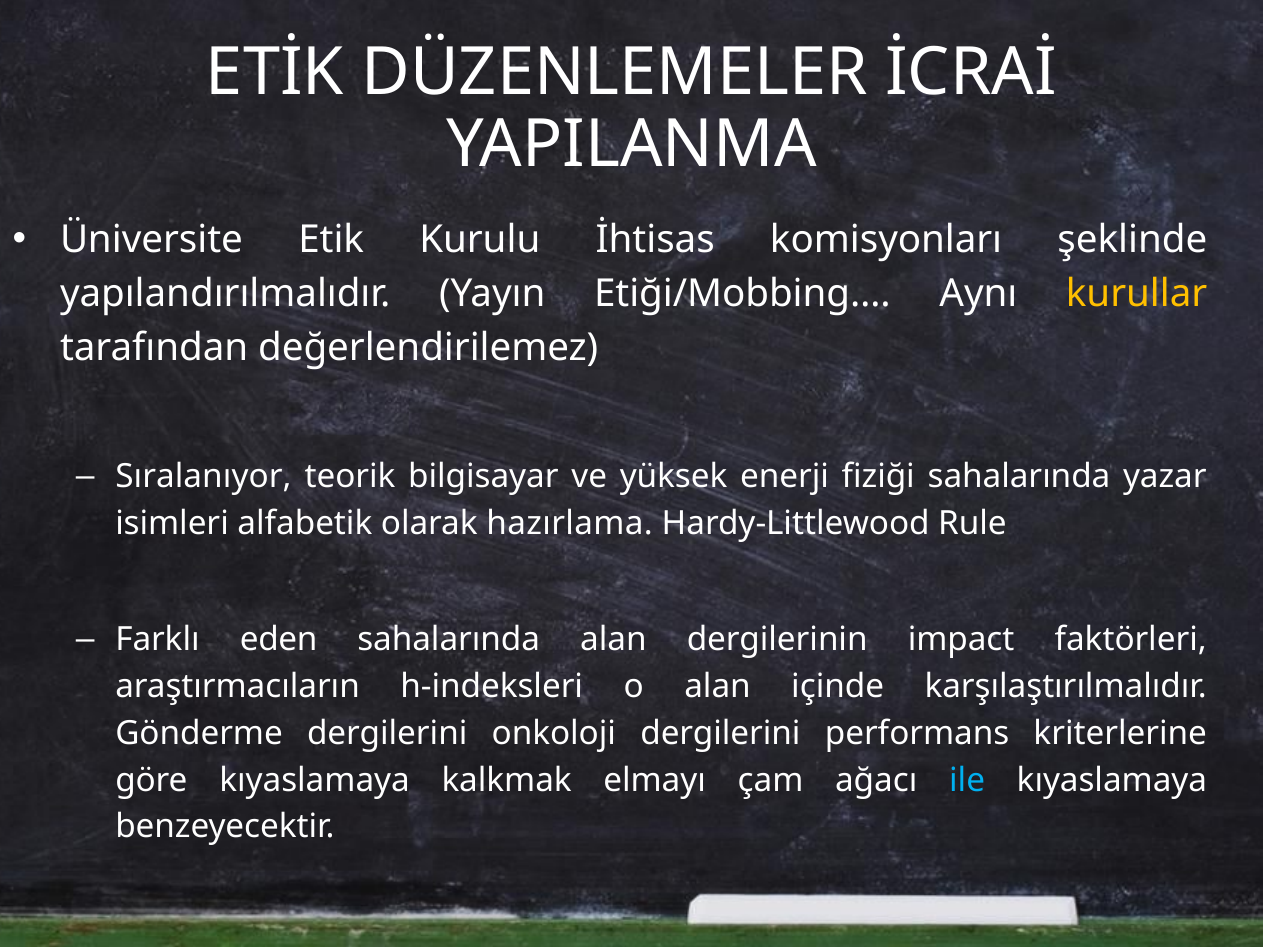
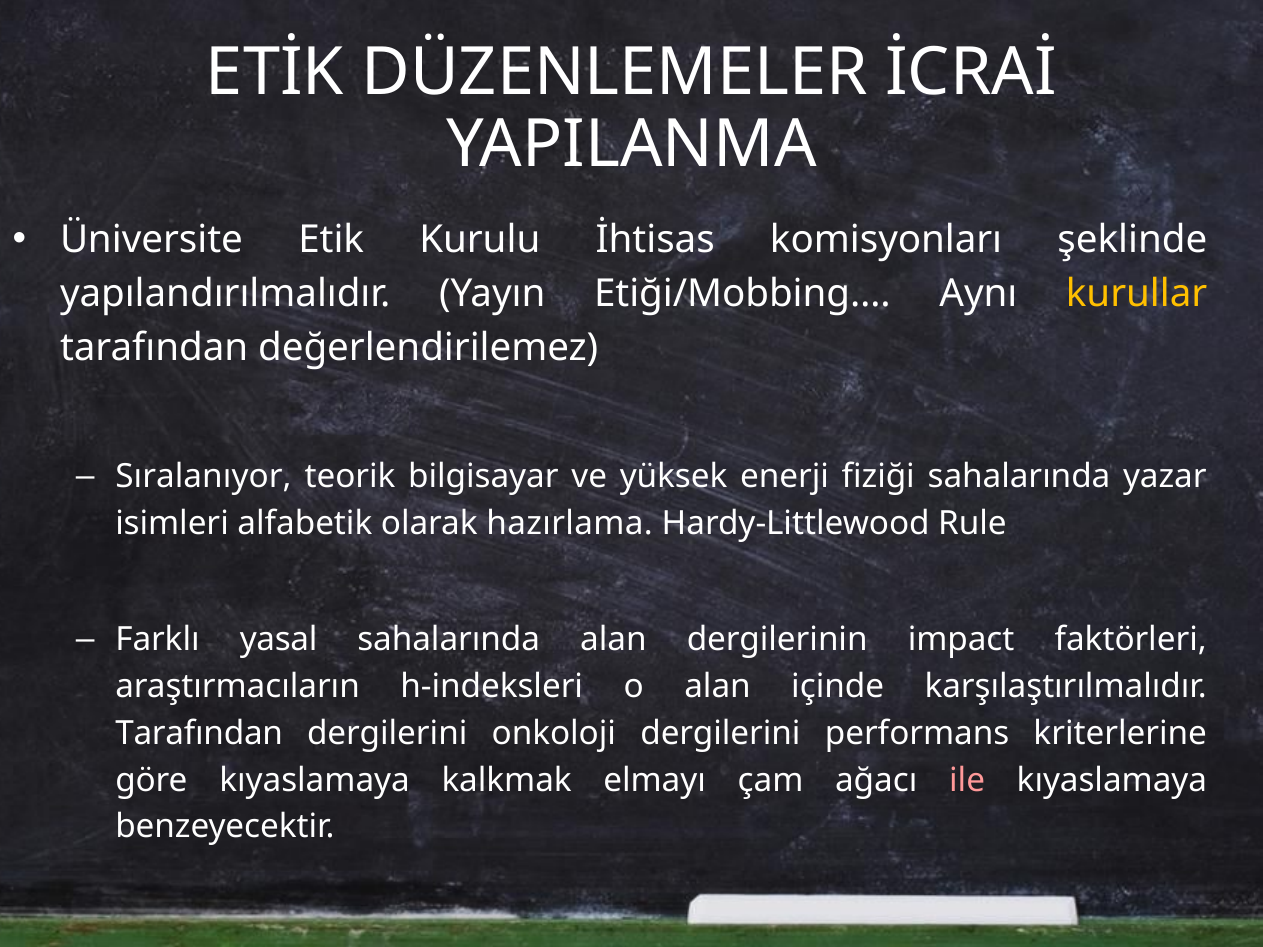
eden: eden -> yasal
Gönderme at (199, 734): Gönderme -> Tarafından
ile colour: light blue -> pink
